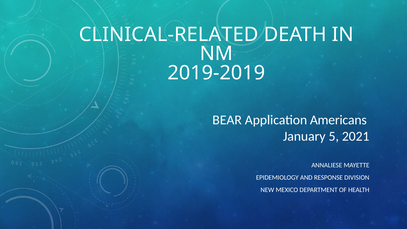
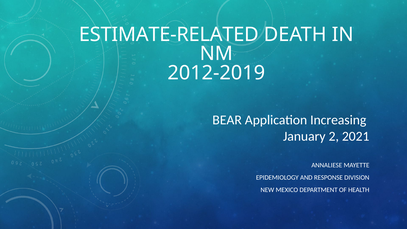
CLINICAL-RELATED: CLINICAL-RELATED -> ESTIMATE-RELATED
2019-2019: 2019-2019 -> 2012-2019
Americans: Americans -> Increasing
5: 5 -> 2
